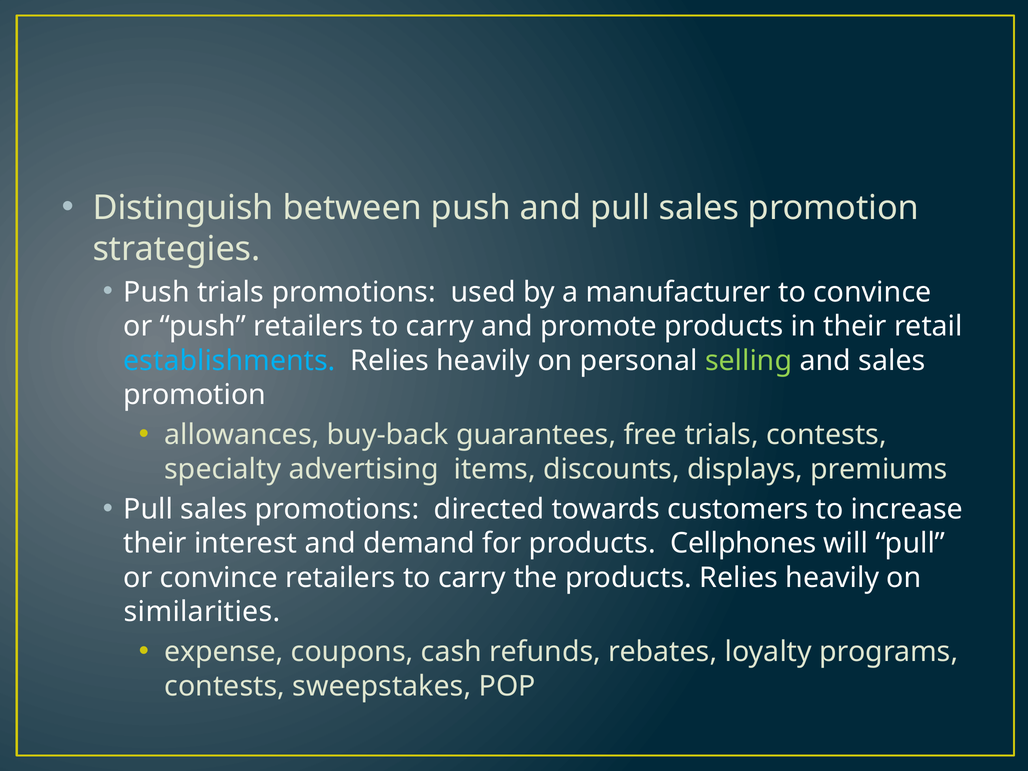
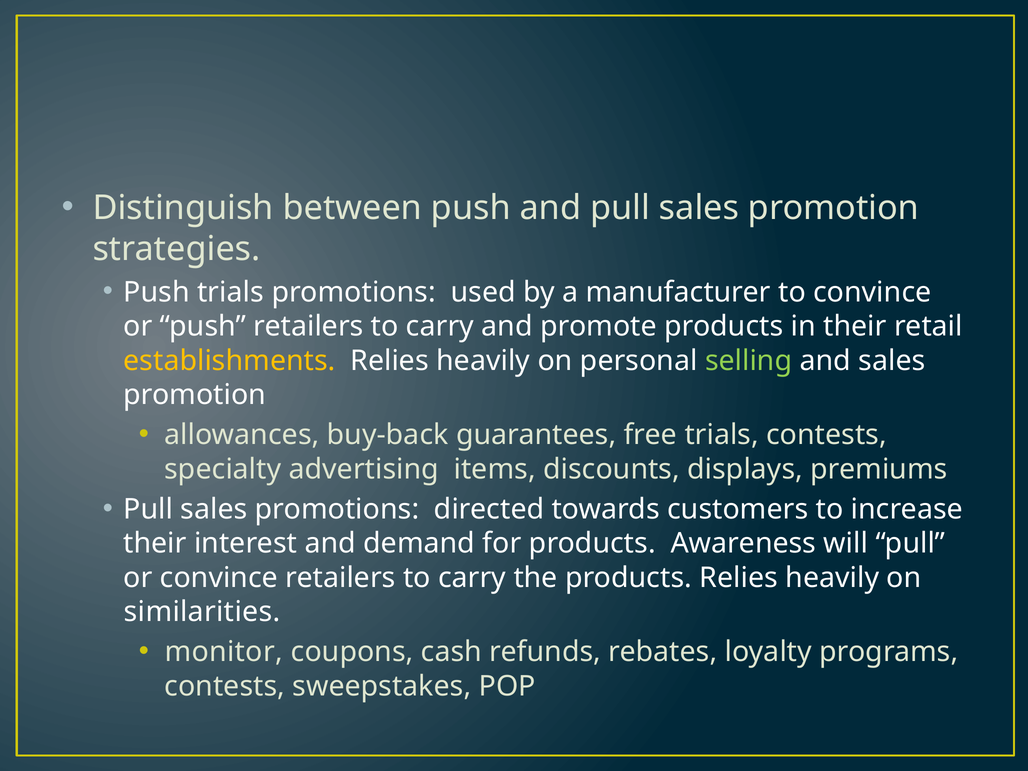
establishments colour: light blue -> yellow
Cellphones: Cellphones -> Awareness
expense: expense -> monitor
